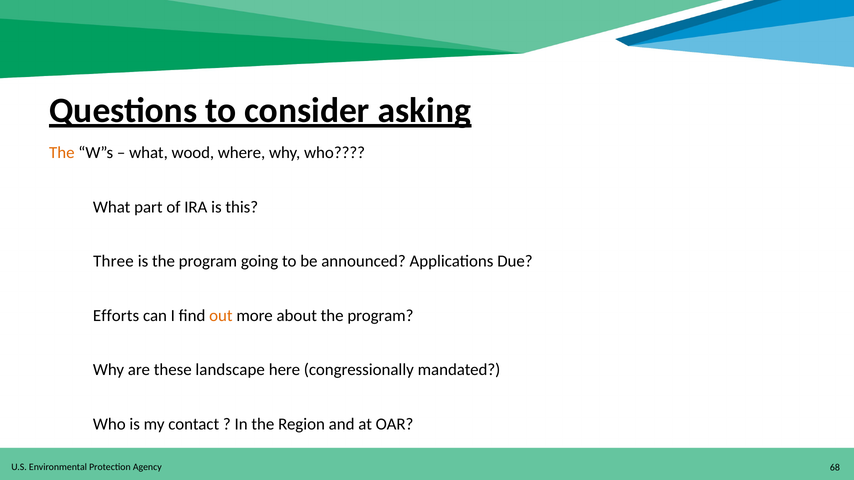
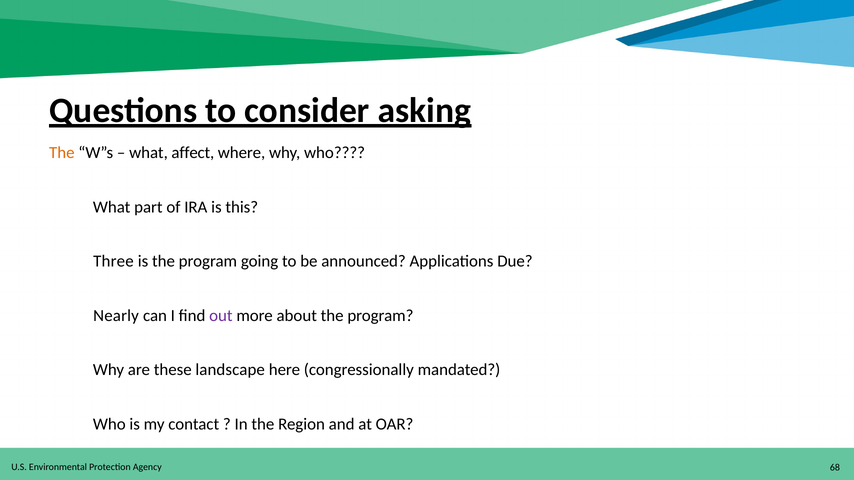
wood: wood -> affect
Efforts: Efforts -> Nearly
out colour: orange -> purple
